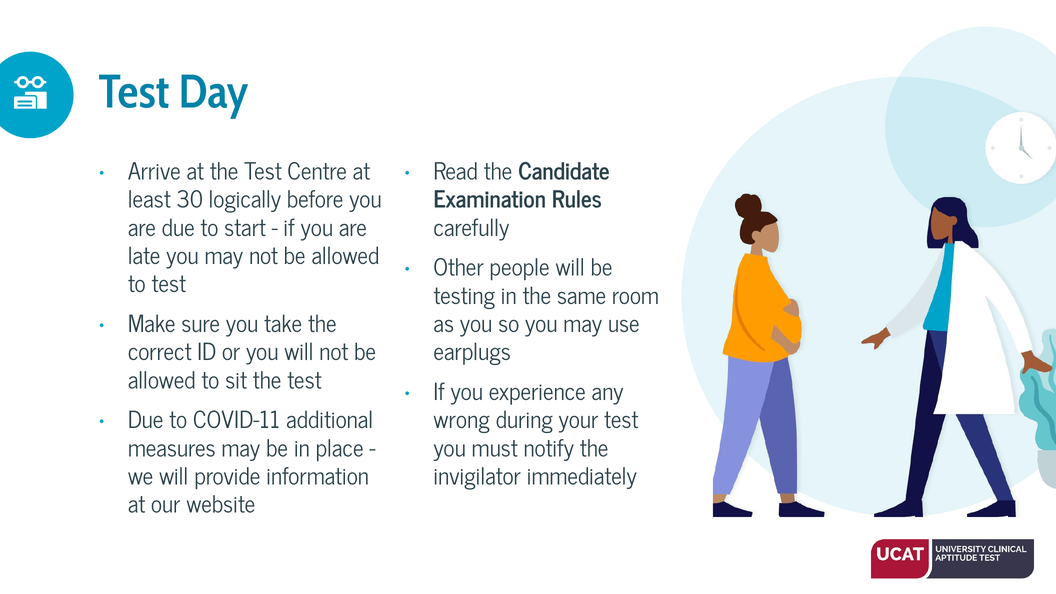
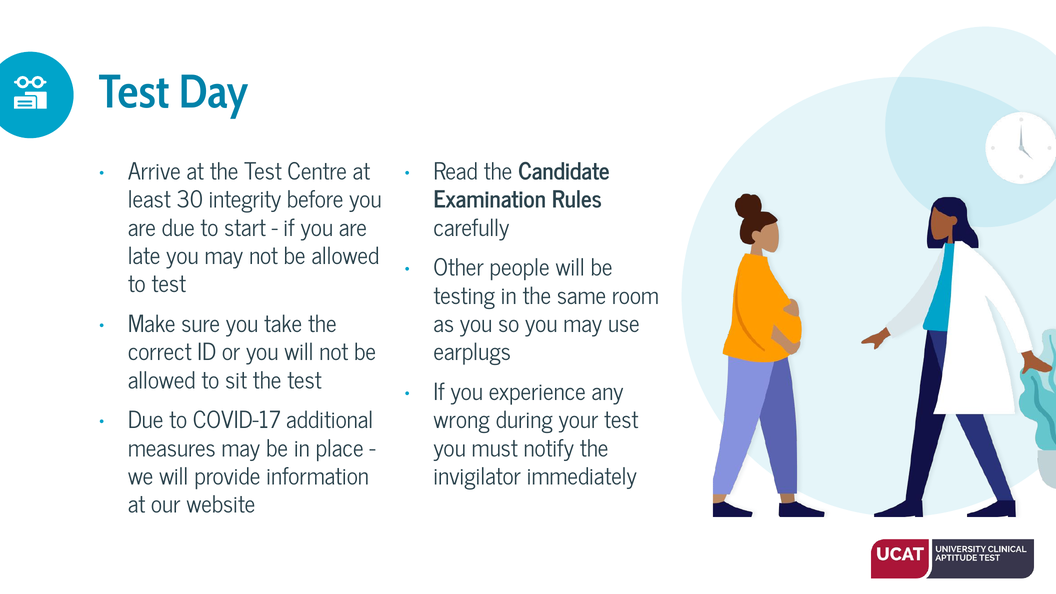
logically: logically -> integrity
COVID-11: COVID-11 -> COVID-17
